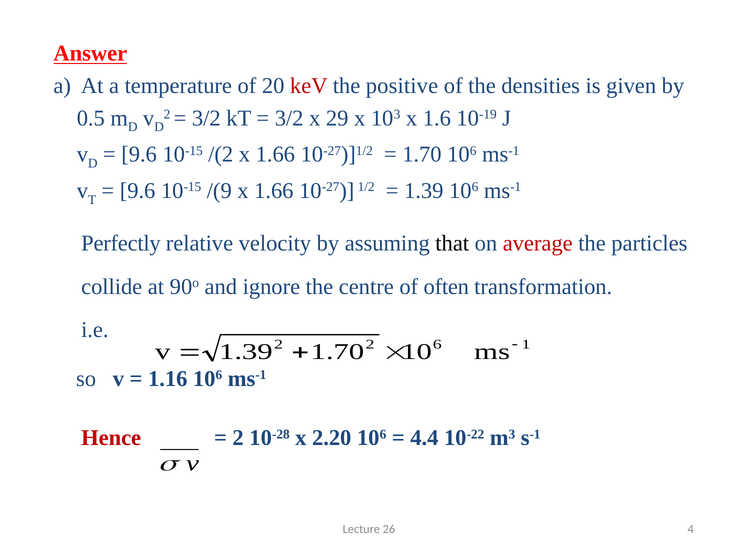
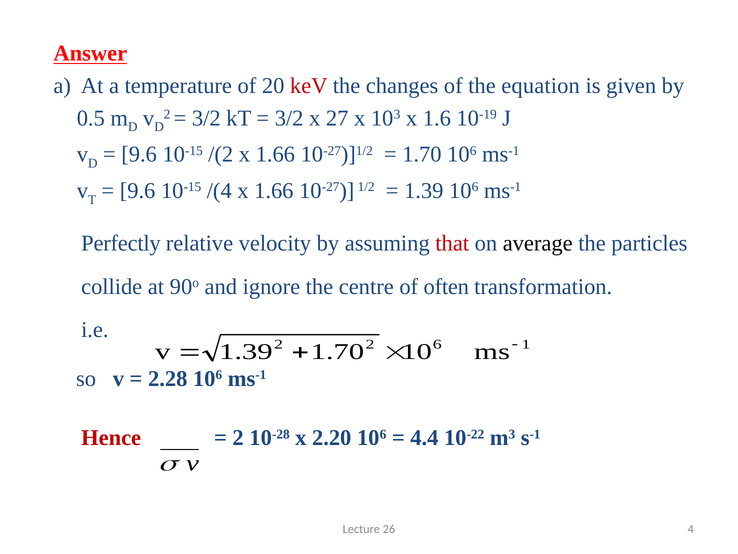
positive: positive -> changes
densities: densities -> equation
29: 29 -> 27
/(9: /(9 -> /(4
that colour: black -> red
average colour: red -> black
1.16: 1.16 -> 2.28
